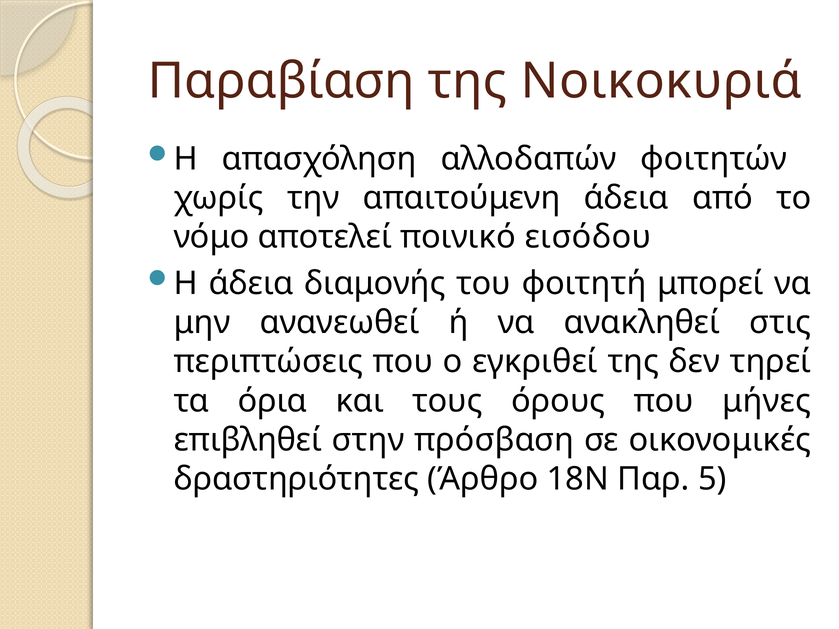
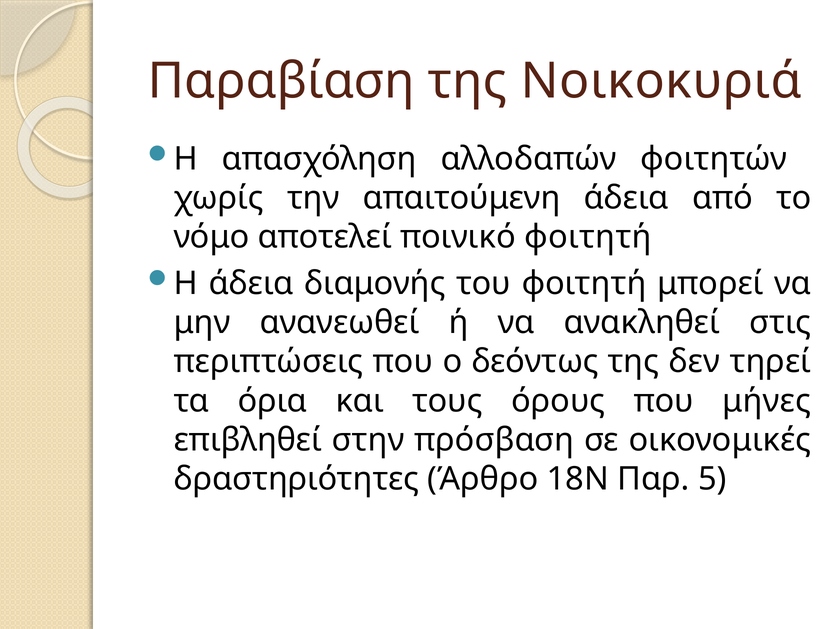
ποινικό εισόδου: εισόδου -> φοιτητή
εγκριθεί: εγκριθεί -> δεόντως
